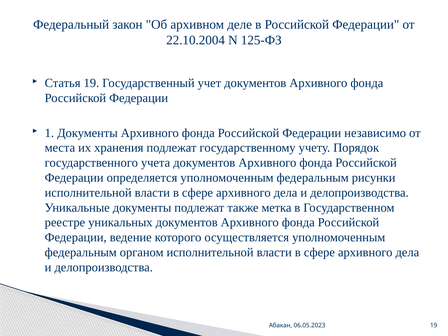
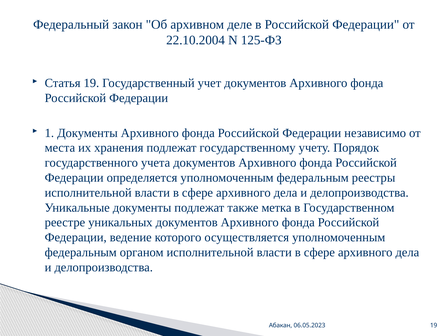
рисунки: рисунки -> реестры
